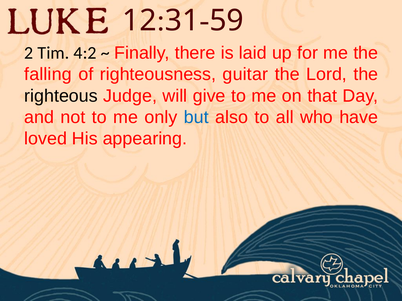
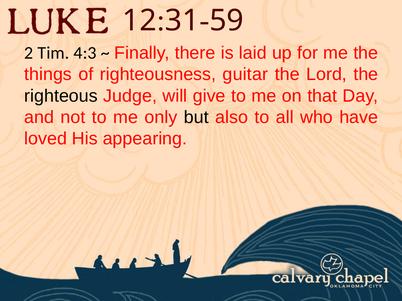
4:2: 4:2 -> 4:3
falling: falling -> things
but colour: blue -> black
